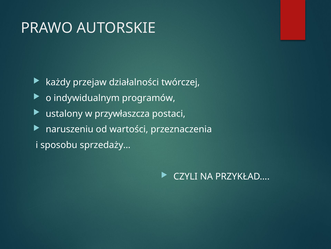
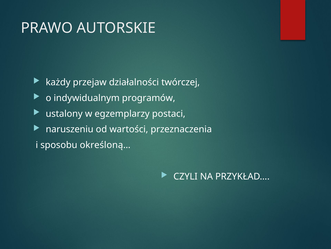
przywłaszcza: przywłaszcza -> egzemplarzy
sprzedaży…: sprzedaży… -> określoną…
